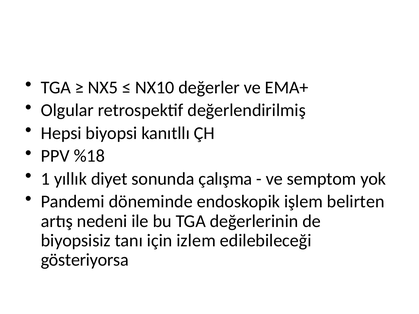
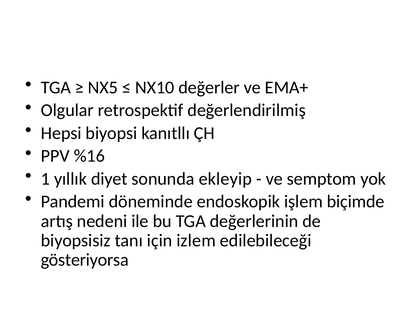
%18: %18 -> %16
çalışma: çalışma -> ekleyip
belirten: belirten -> biçimde
